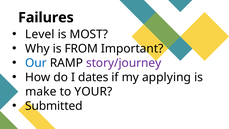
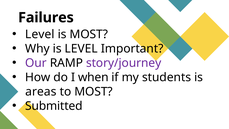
is FROM: FROM -> LEVEL
Our colour: blue -> purple
dates: dates -> when
applying: applying -> students
make: make -> areas
to YOUR: YOUR -> MOST
